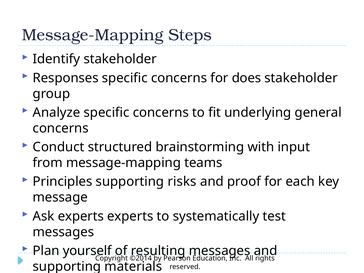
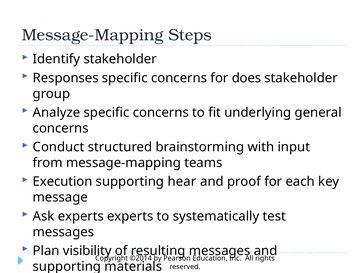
Principles: Principles -> Execution
risks: risks -> hear
yourself: yourself -> visibility
